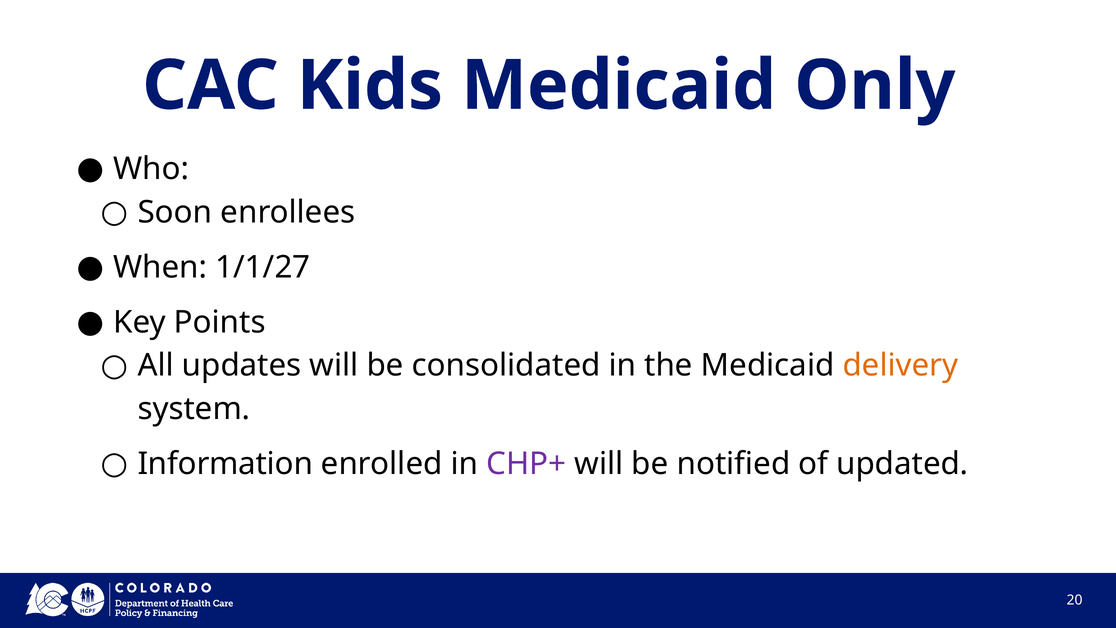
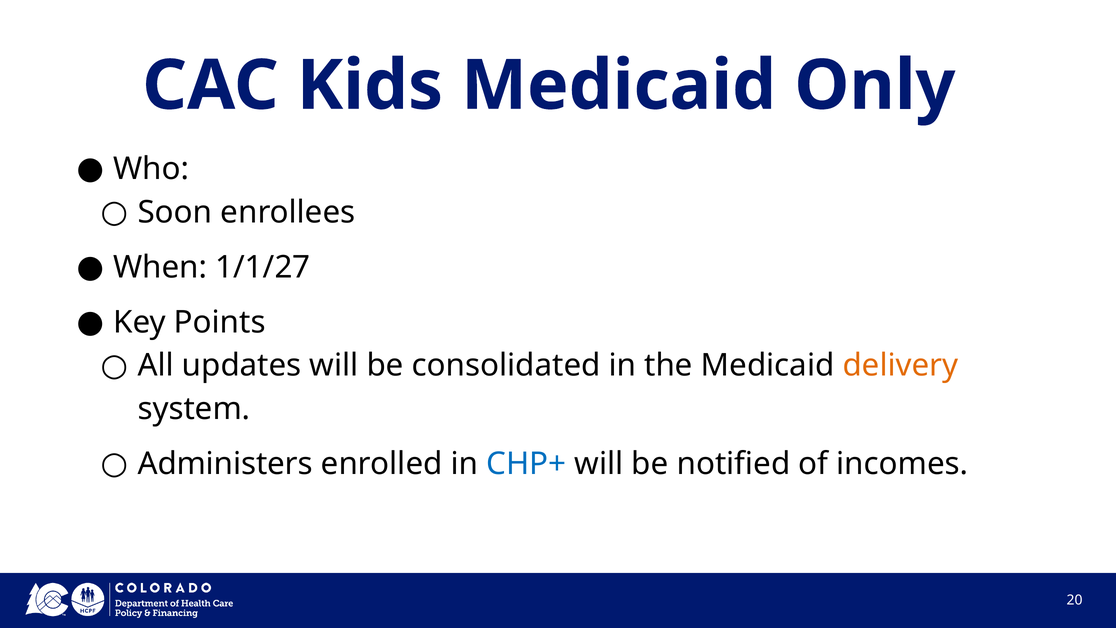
Information: Information -> Administers
CHP+ colour: purple -> blue
updated: updated -> incomes
